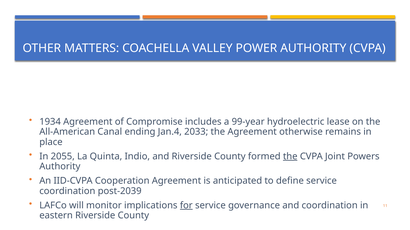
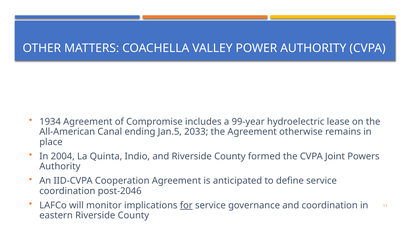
Jan.4: Jan.4 -> Jan.5
2055: 2055 -> 2004
the at (290, 157) underline: present -> none
post-2039: post-2039 -> post-2046
